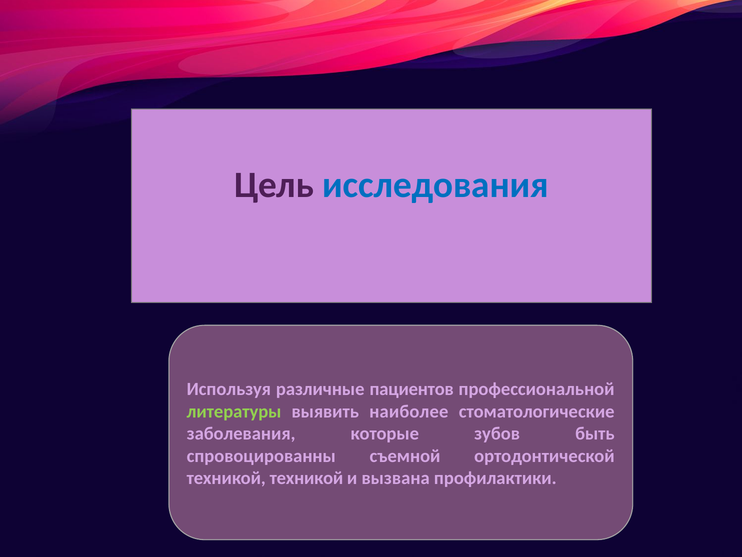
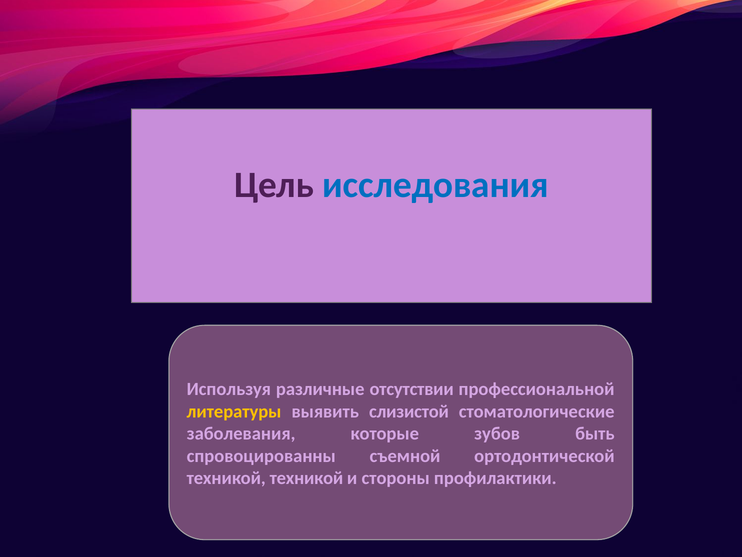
пациентов: пациентов -> отсутствии
литературы colour: light green -> yellow
наиболее: наиболее -> слизистой
вызвана: вызвана -> стороны
